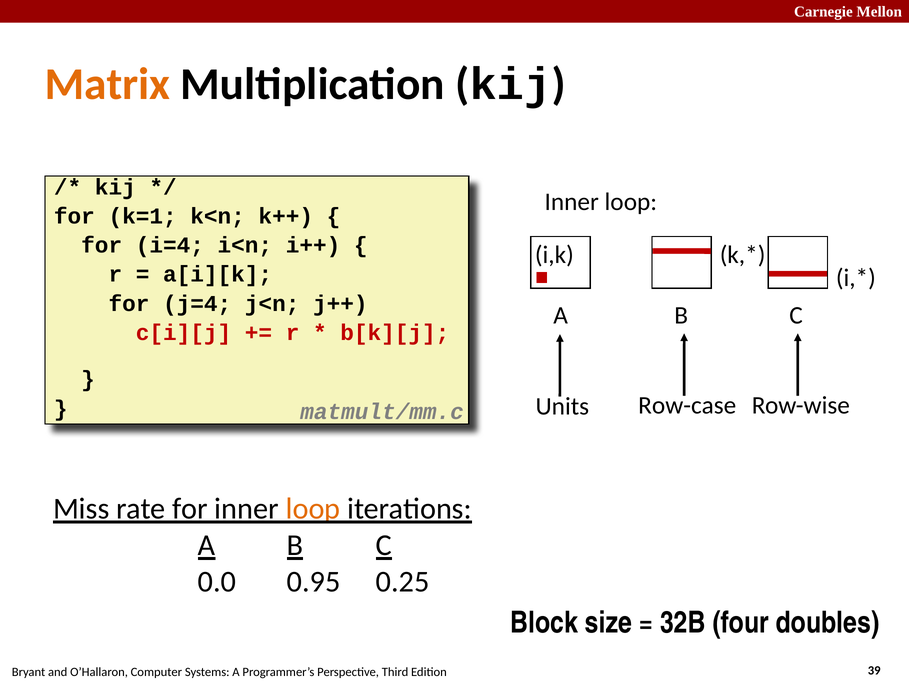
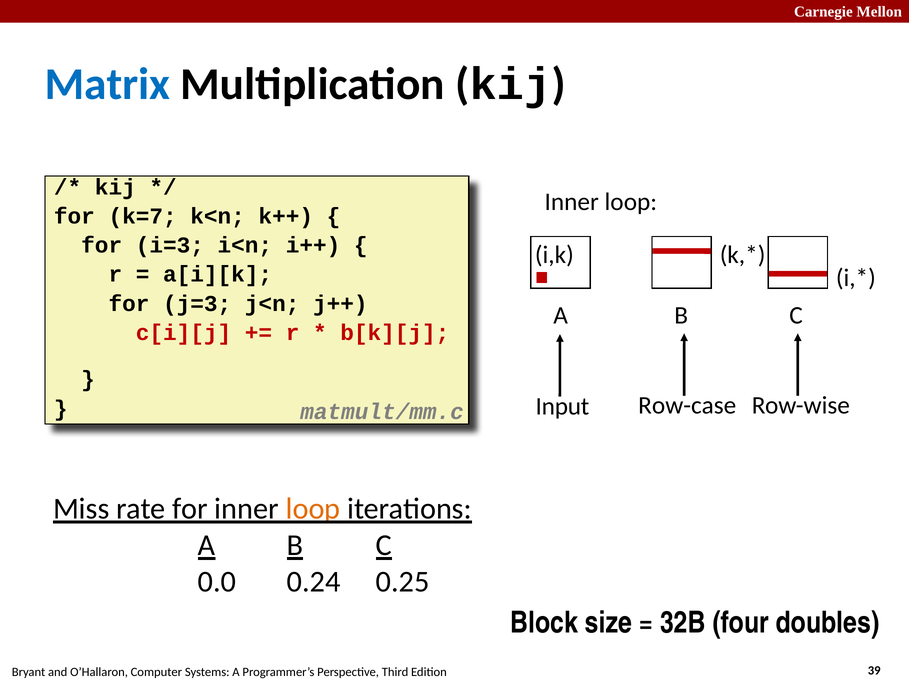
Matrix colour: orange -> blue
k=1: k=1 -> k=7
i=4: i=4 -> i=3
j=4: j=4 -> j=3
Units: Units -> Input
0.95: 0.95 -> 0.24
